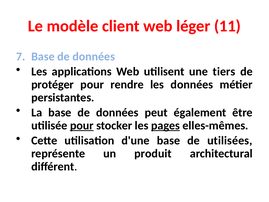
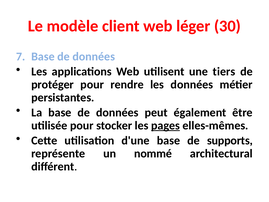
11: 11 -> 30
pour at (82, 125) underline: present -> none
utilisées: utilisées -> supports
produit: produit -> nommé
